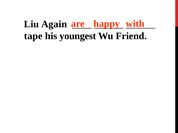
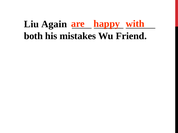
tape: tape -> both
youngest: youngest -> mistakes
